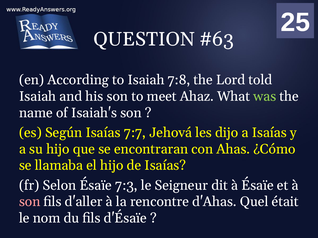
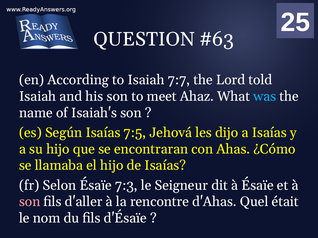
7:8: 7:8 -> 7:7
was colour: light green -> light blue
7:7: 7:7 -> 7:5
